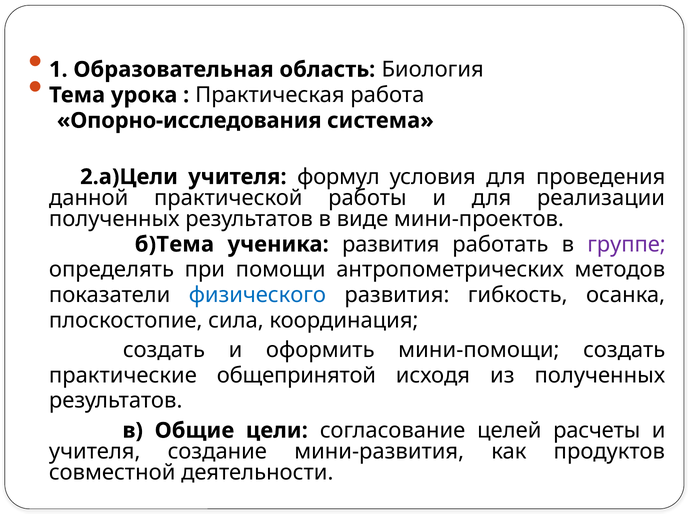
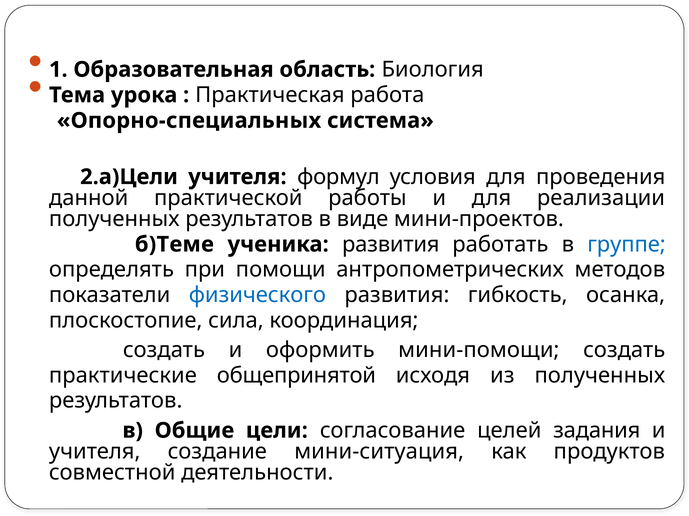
Опорно-исследования: Опорно-исследования -> Опорно-специальных
б)Тема: б)Тема -> б)Теме
группе colour: purple -> blue
расчеты: расчеты -> задания
мини-развития: мини-развития -> мини-ситуация
